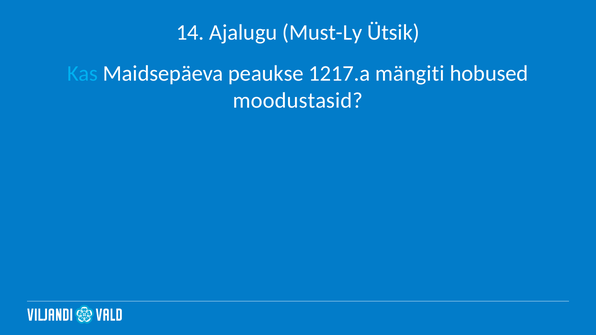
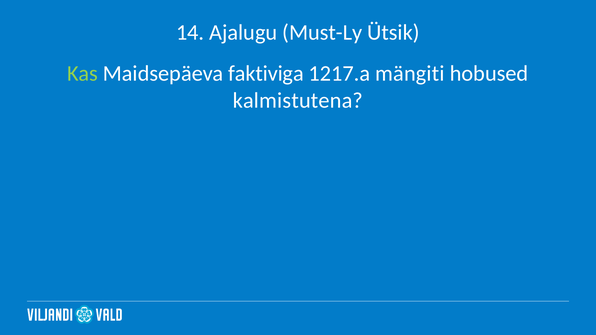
Kas colour: light blue -> light green
peaukse: peaukse -> faktiviga
moodustasid: moodustasid -> kalmistutena
